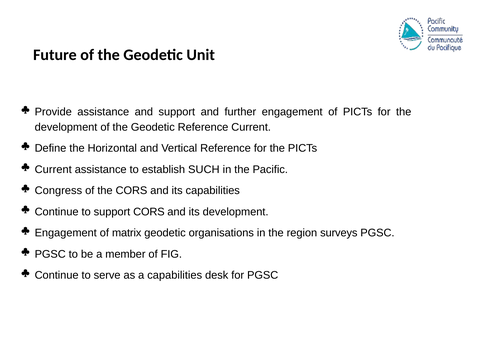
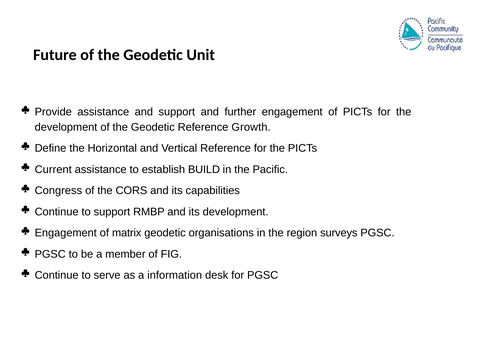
Reference Current: Current -> Growth
SUCH: SUCH -> BUILD
support CORS: CORS -> RMBP
a capabilities: capabilities -> information
